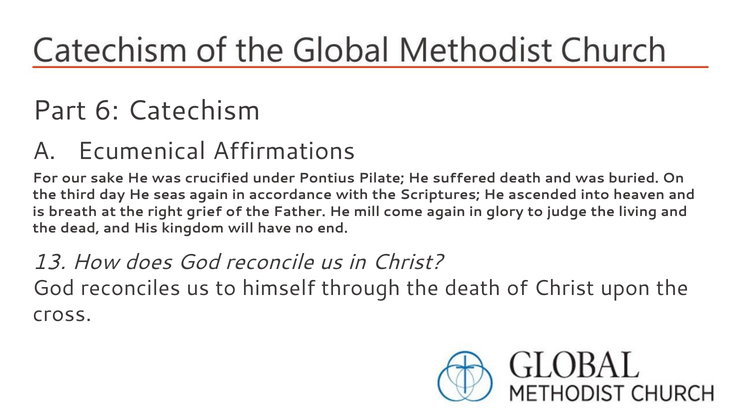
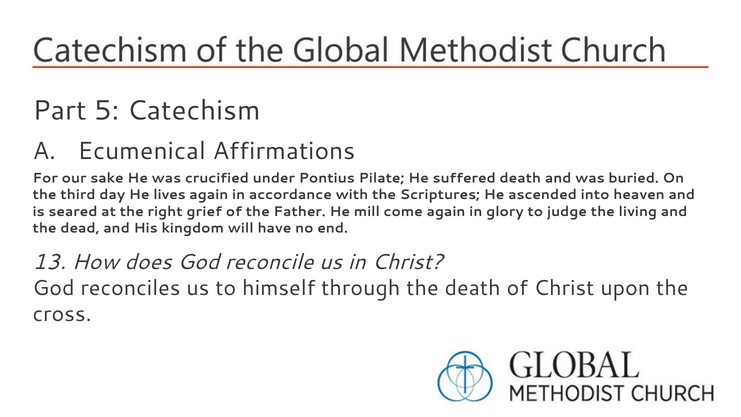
6: 6 -> 5
seas: seas -> lives
breath: breath -> seared
